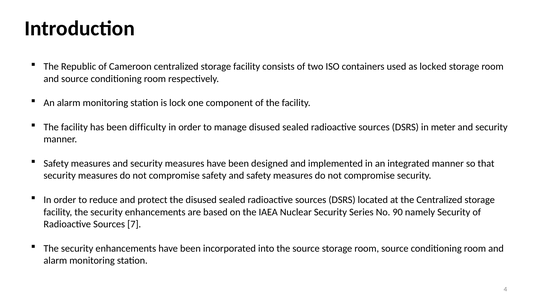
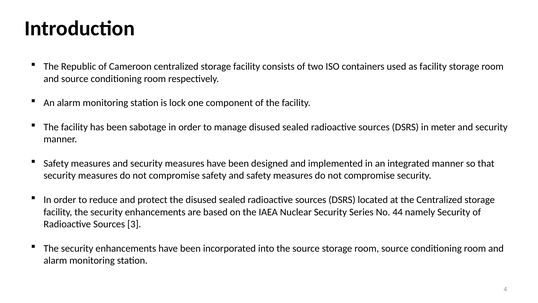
as locked: locked -> facility
difficulty: difficulty -> sabotage
90: 90 -> 44
7: 7 -> 3
